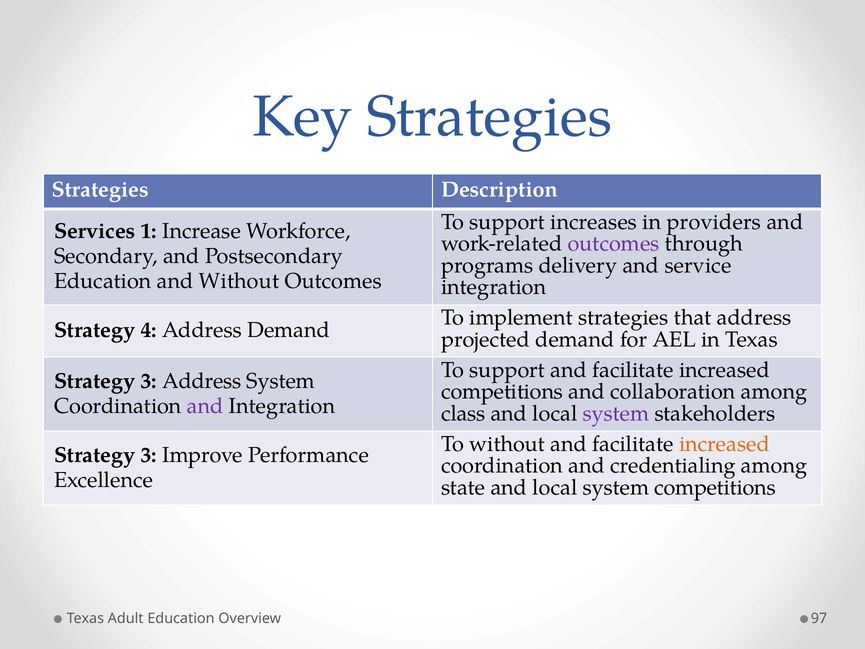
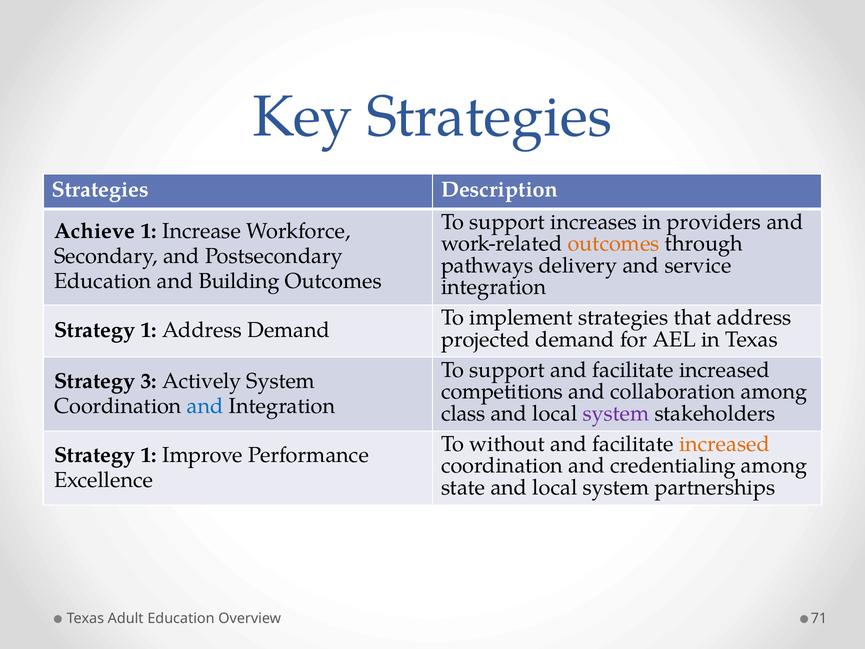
Services: Services -> Achieve
outcomes at (614, 244) colour: purple -> orange
programs: programs -> pathways
and Without: Without -> Building
4 at (149, 330): 4 -> 1
3 Address: Address -> Actively
and at (205, 406) colour: purple -> blue
3 at (149, 455): 3 -> 1
system competitions: competitions -> partnerships
97: 97 -> 71
